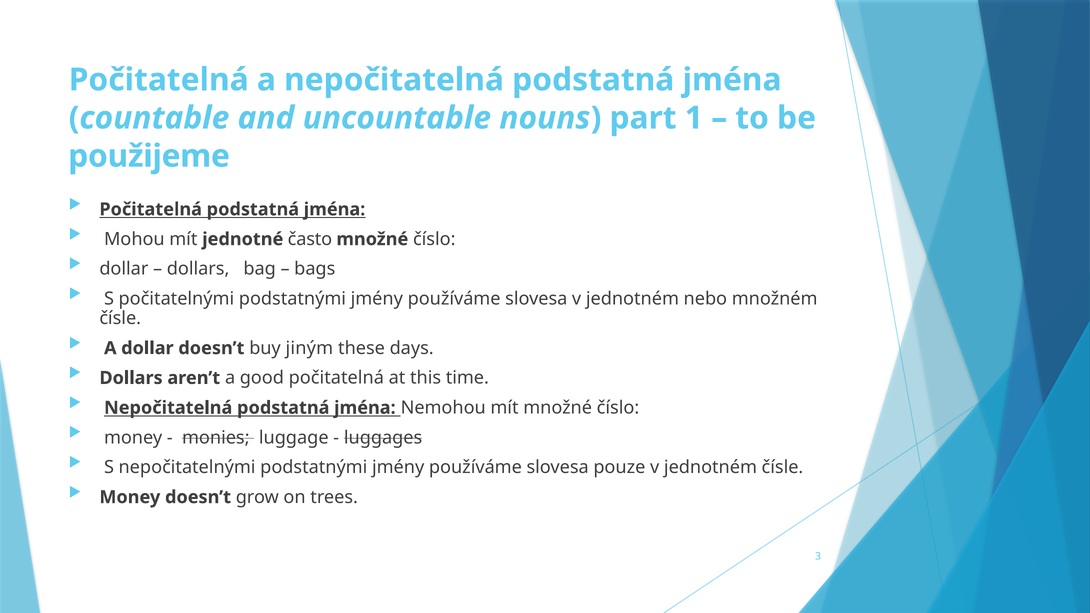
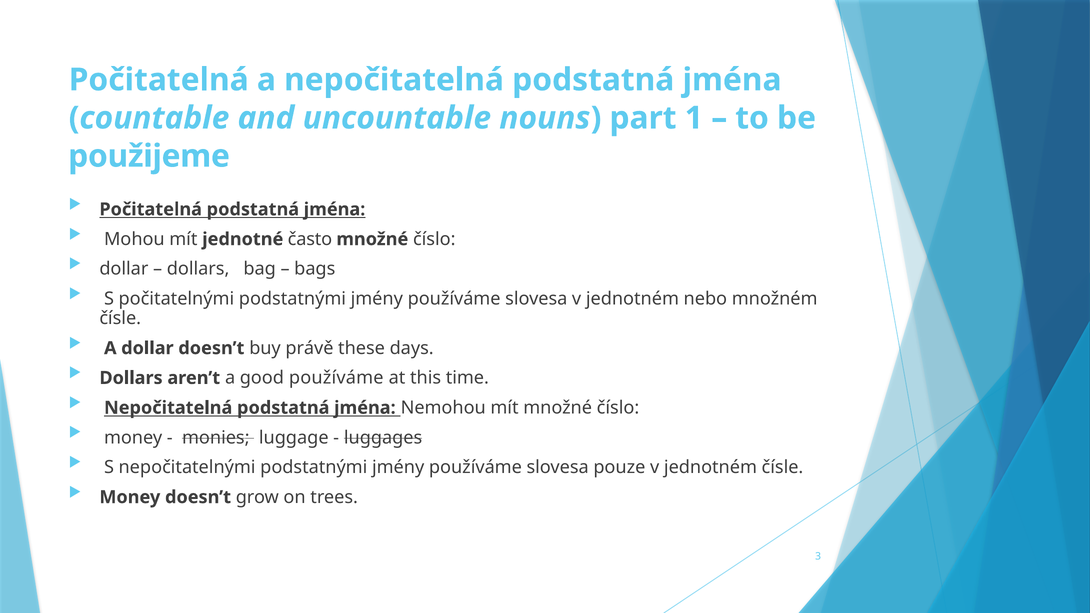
jiným: jiným -> právě
good počitatelná: počitatelná -> používáme
